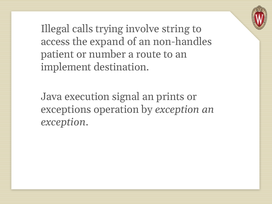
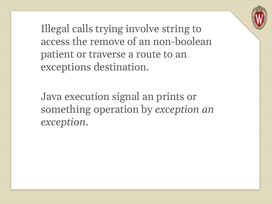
expand: expand -> remove
non-handles: non-handles -> non-boolean
number: number -> traverse
implement: implement -> exceptions
exceptions: exceptions -> something
